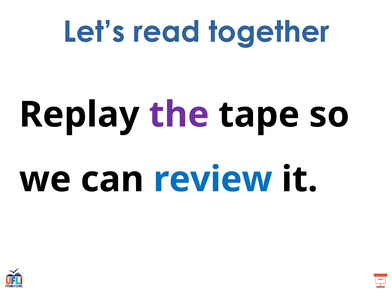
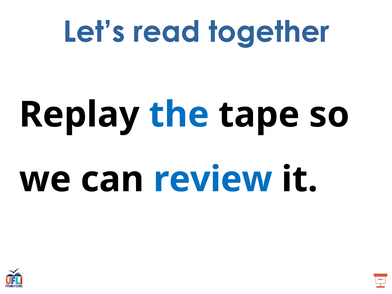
the colour: purple -> blue
